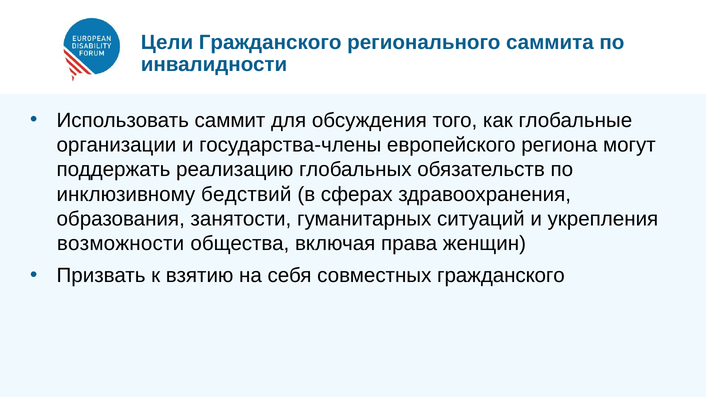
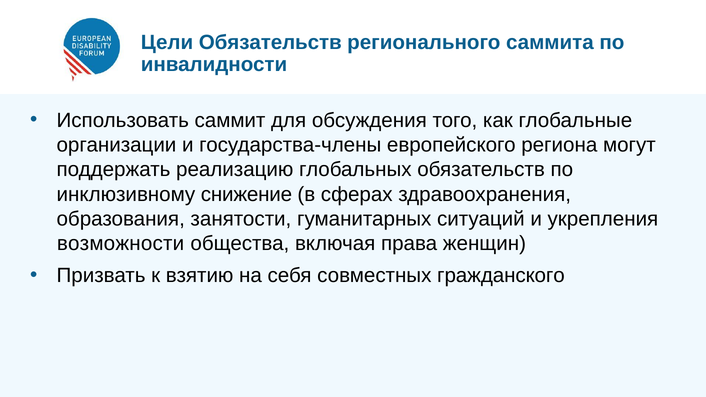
Цели Гражданского: Гражданского -> Обязательств
бедствий: бедствий -> снижение
